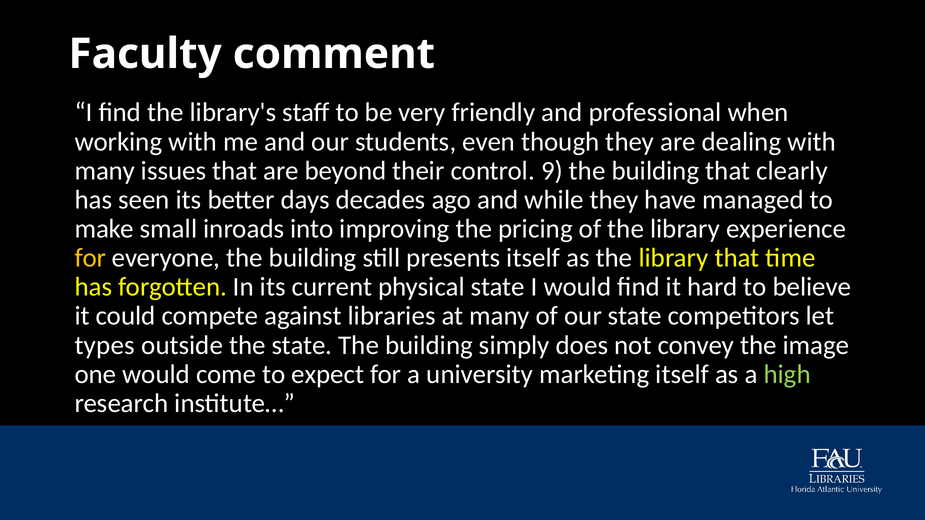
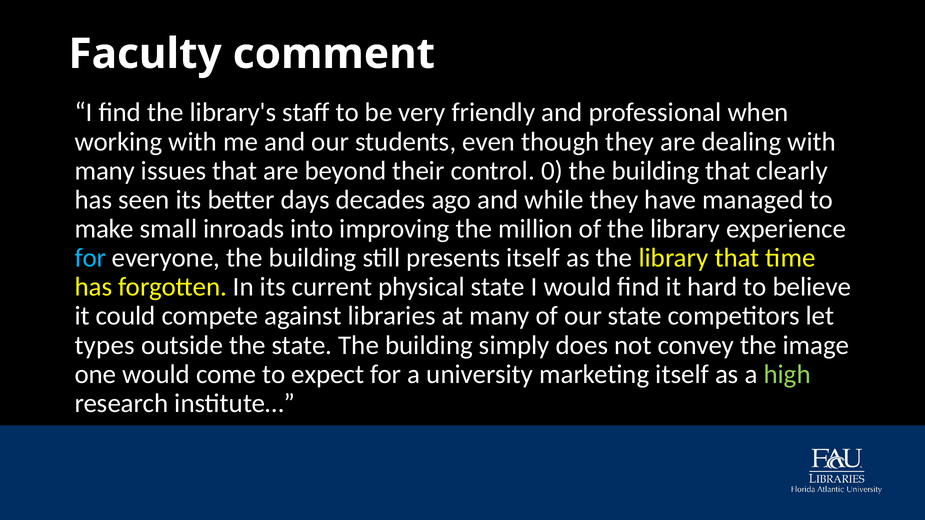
9: 9 -> 0
pricing: pricing -> million
for at (90, 258) colour: yellow -> light blue
